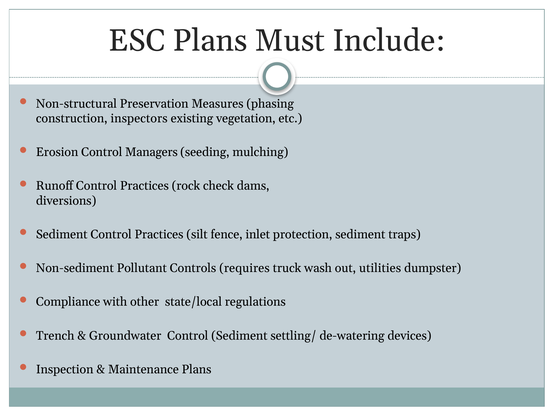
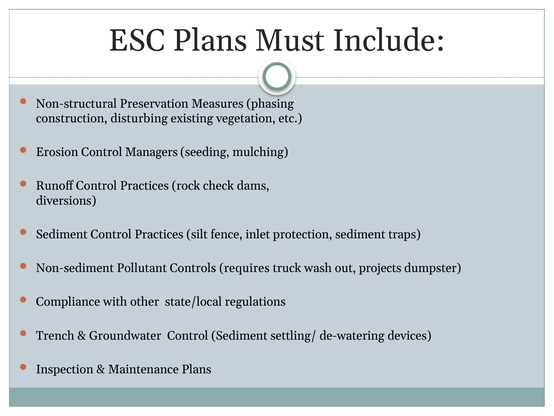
inspectors: inspectors -> disturbing
utilities: utilities -> projects
